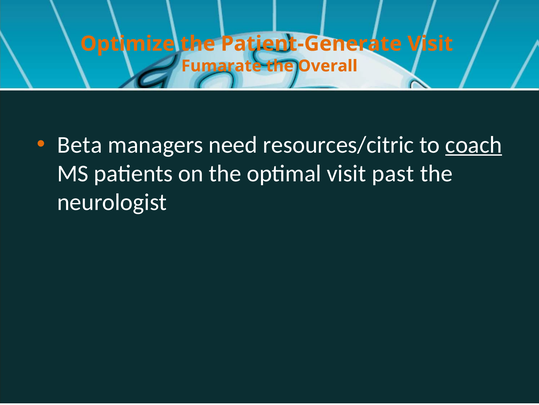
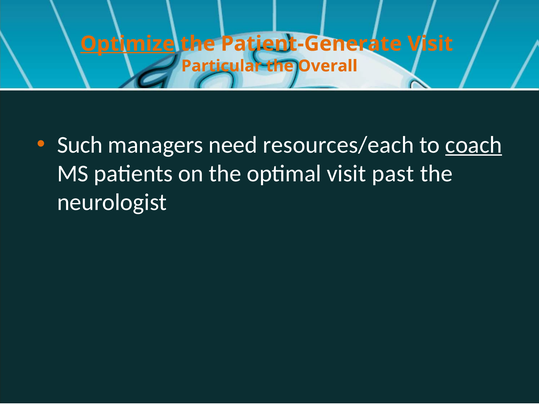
Optimize underline: none -> present
Fumarate: Fumarate -> Particular
Beta: Beta -> Such
resources/citric: resources/citric -> resources/each
